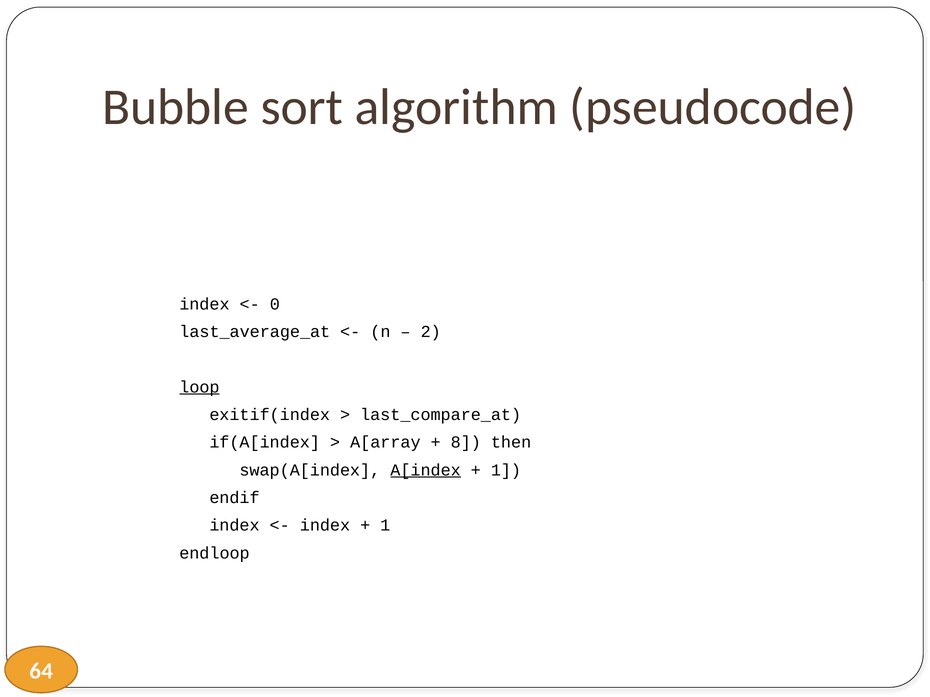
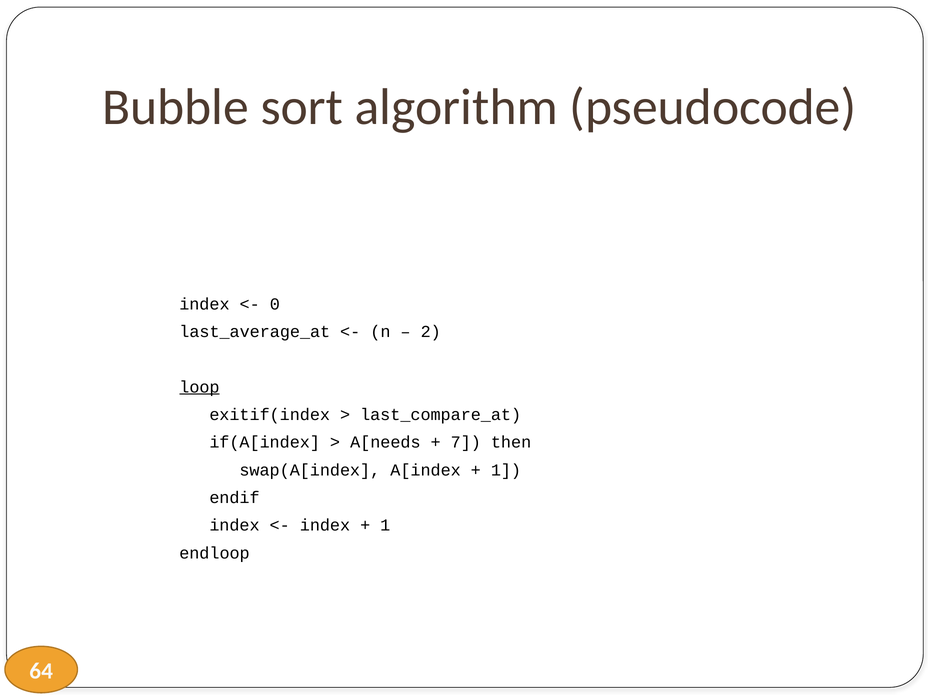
A[array: A[array -> A[needs
8: 8 -> 7
A[index underline: present -> none
